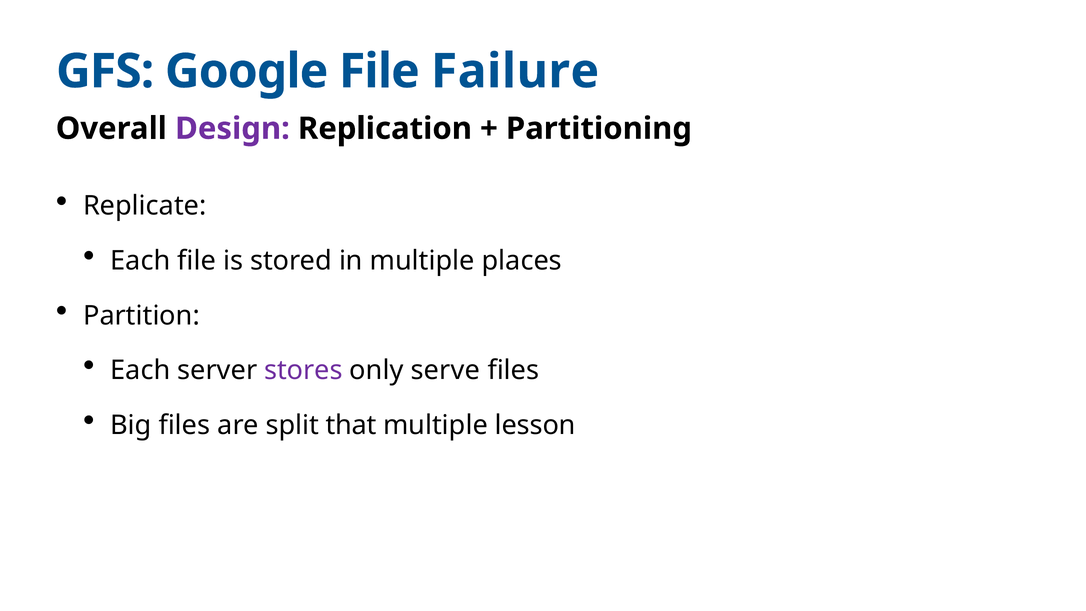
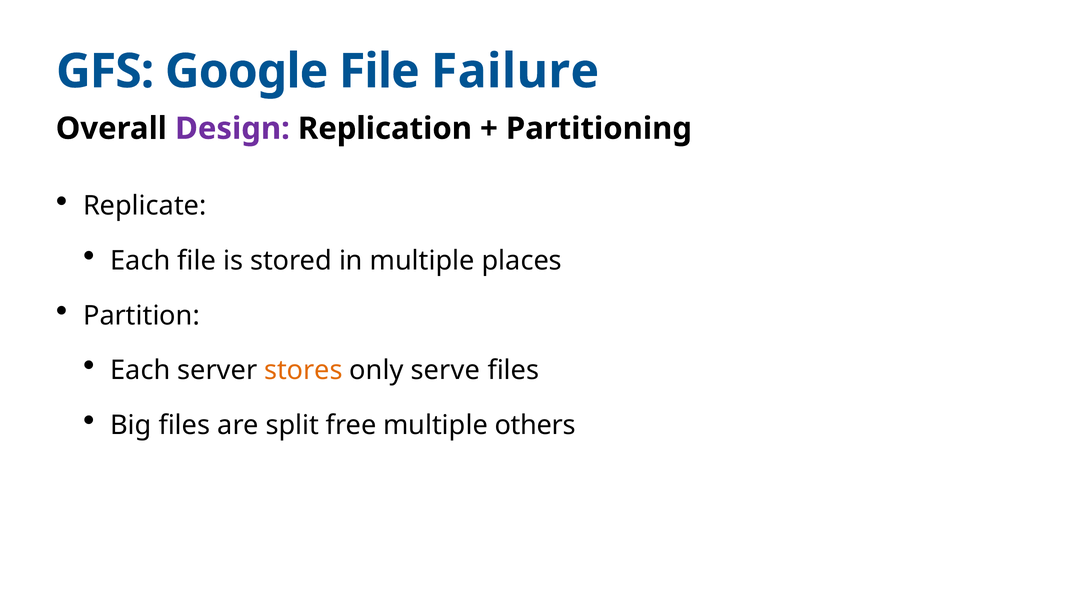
stores colour: purple -> orange
that: that -> free
lesson: lesson -> others
